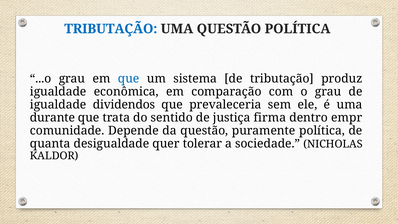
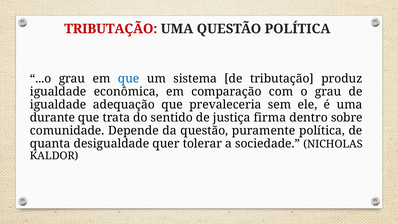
TRIBUTAÇÃO at (111, 29) colour: blue -> red
dividendos: dividendos -> adequação
empr: empr -> sobre
